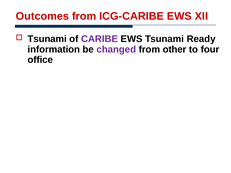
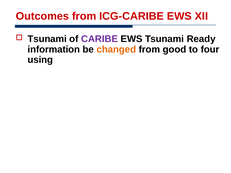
changed colour: purple -> orange
other: other -> good
office: office -> using
